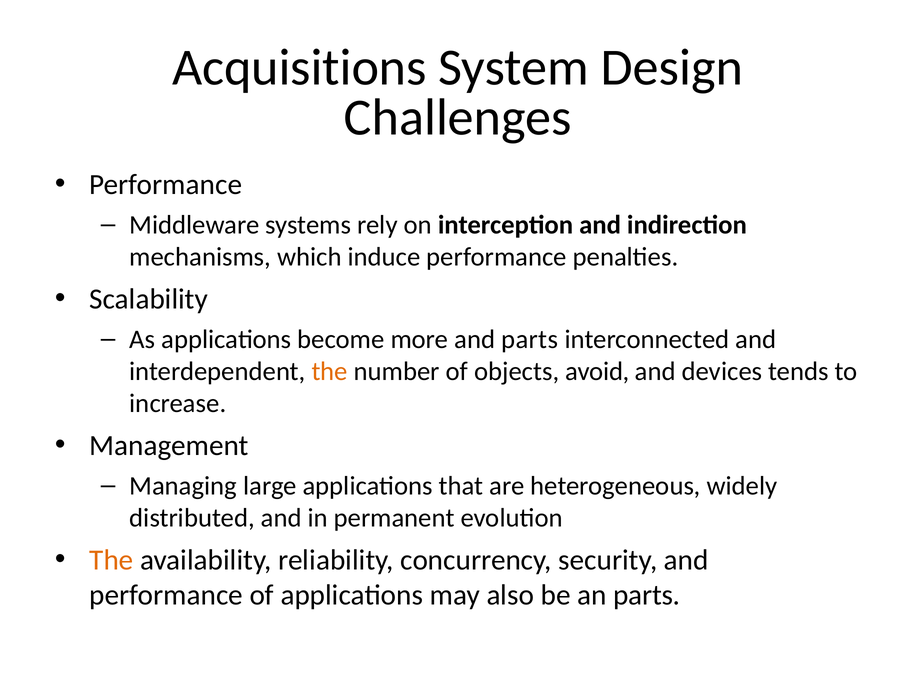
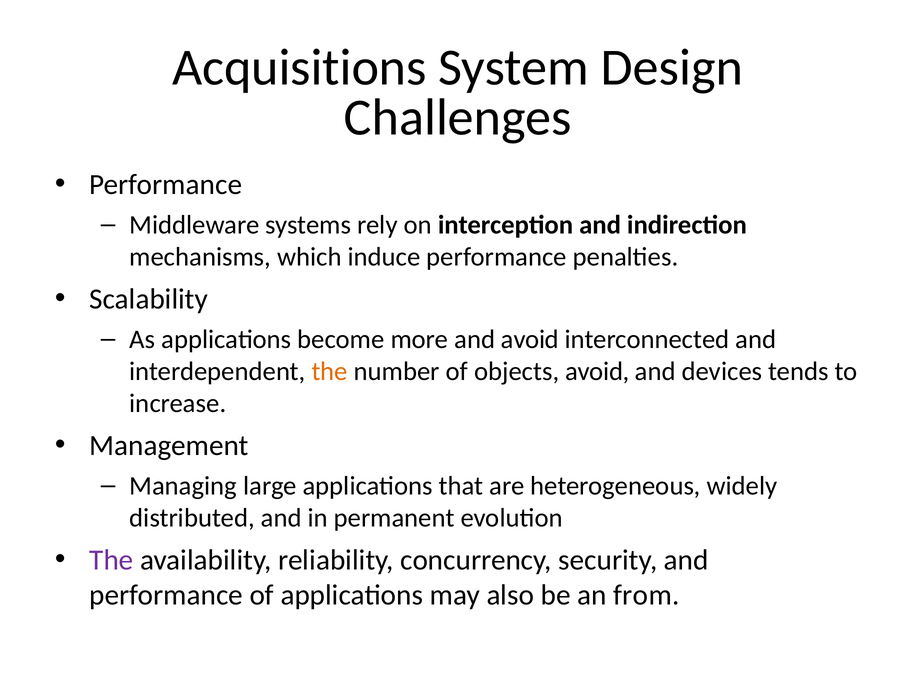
and parts: parts -> avoid
The at (111, 560) colour: orange -> purple
an parts: parts -> from
